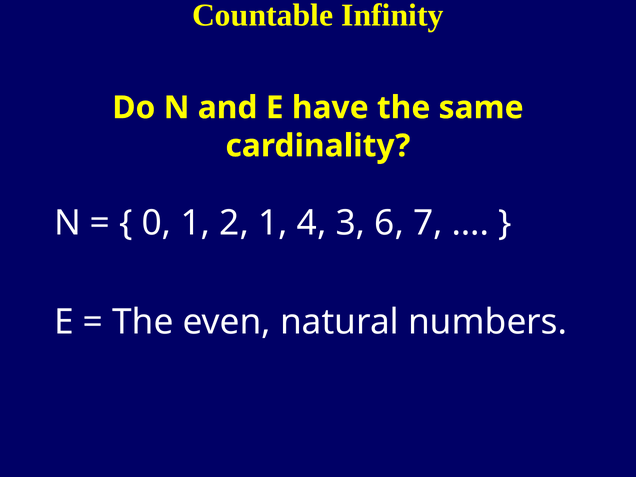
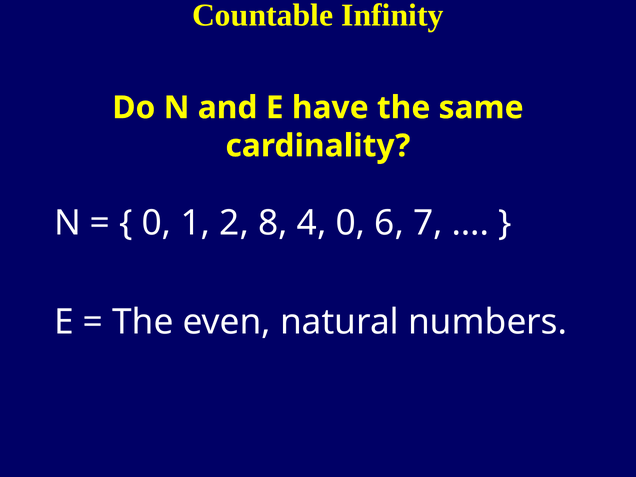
2 1: 1 -> 8
4 3: 3 -> 0
